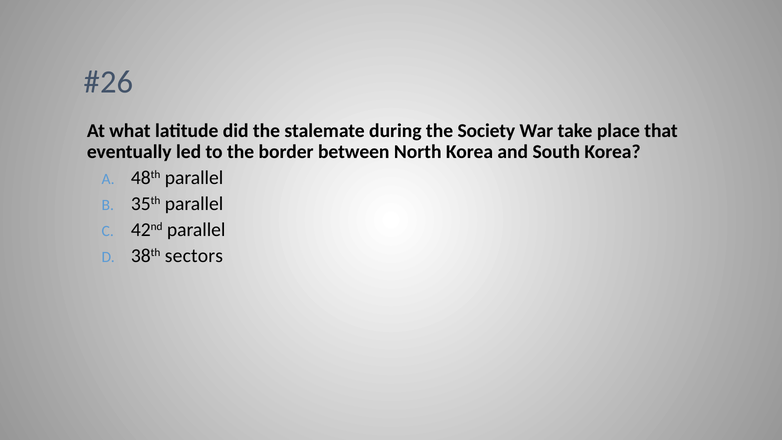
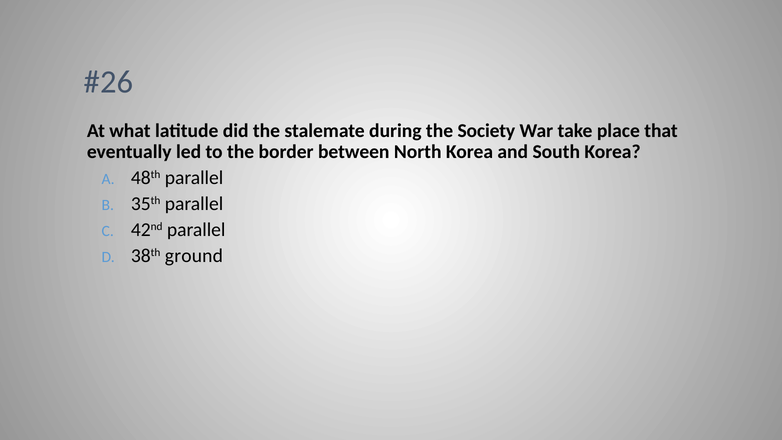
sectors: sectors -> ground
